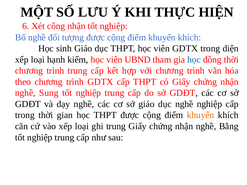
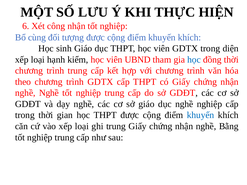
Bổ nghề: nghề -> cùng
nghề Sung: Sung -> Nghề
khuyến at (201, 115) colour: orange -> blue
